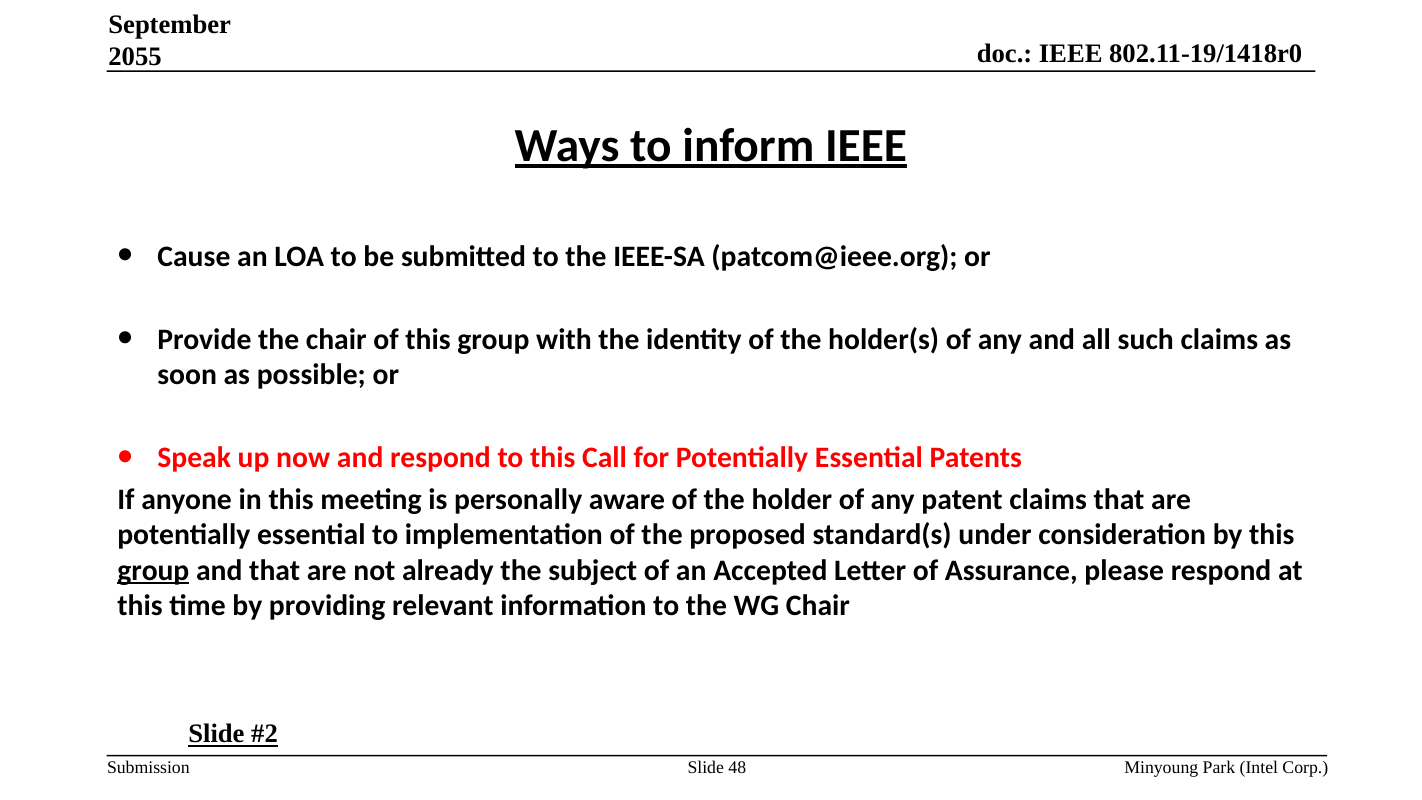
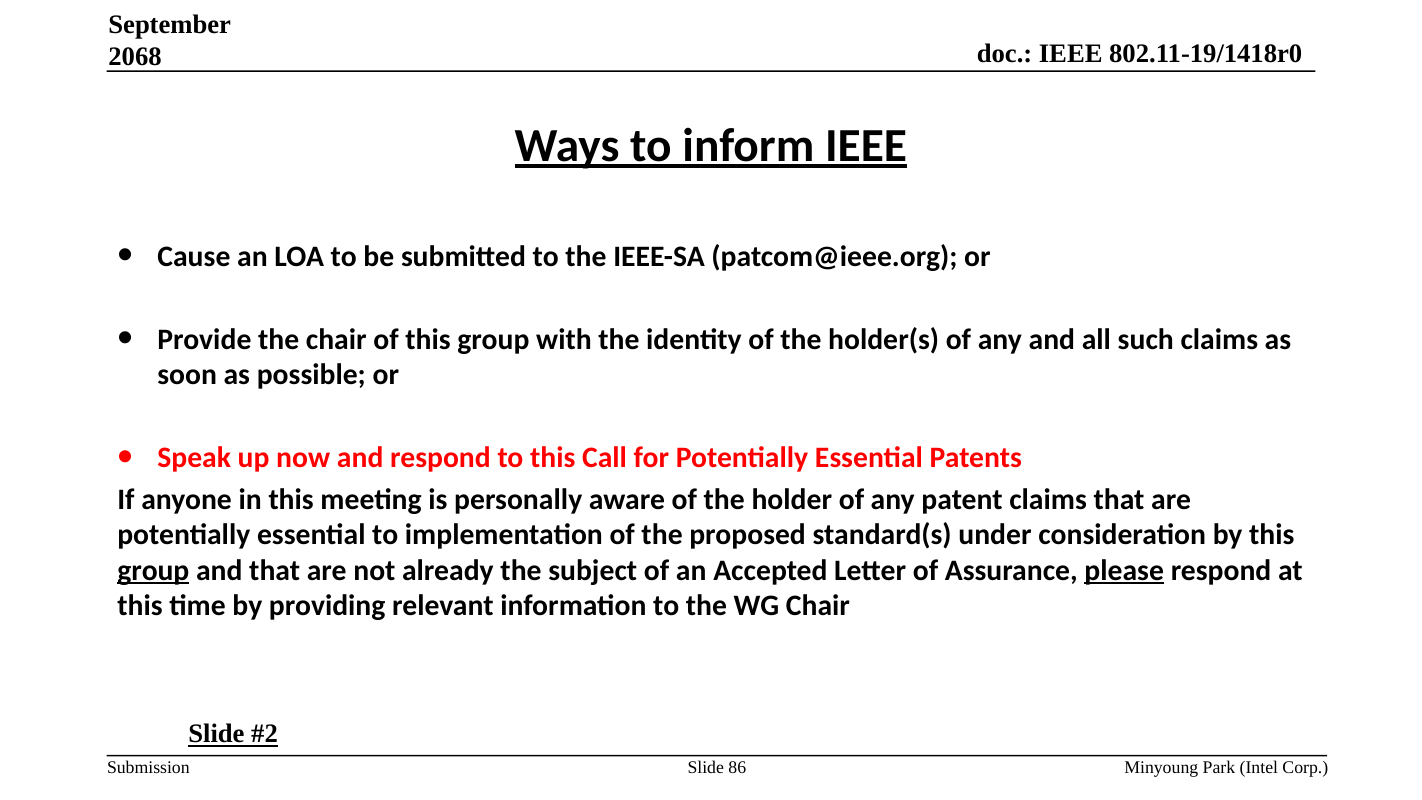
2055: 2055 -> 2068
please underline: none -> present
48: 48 -> 86
